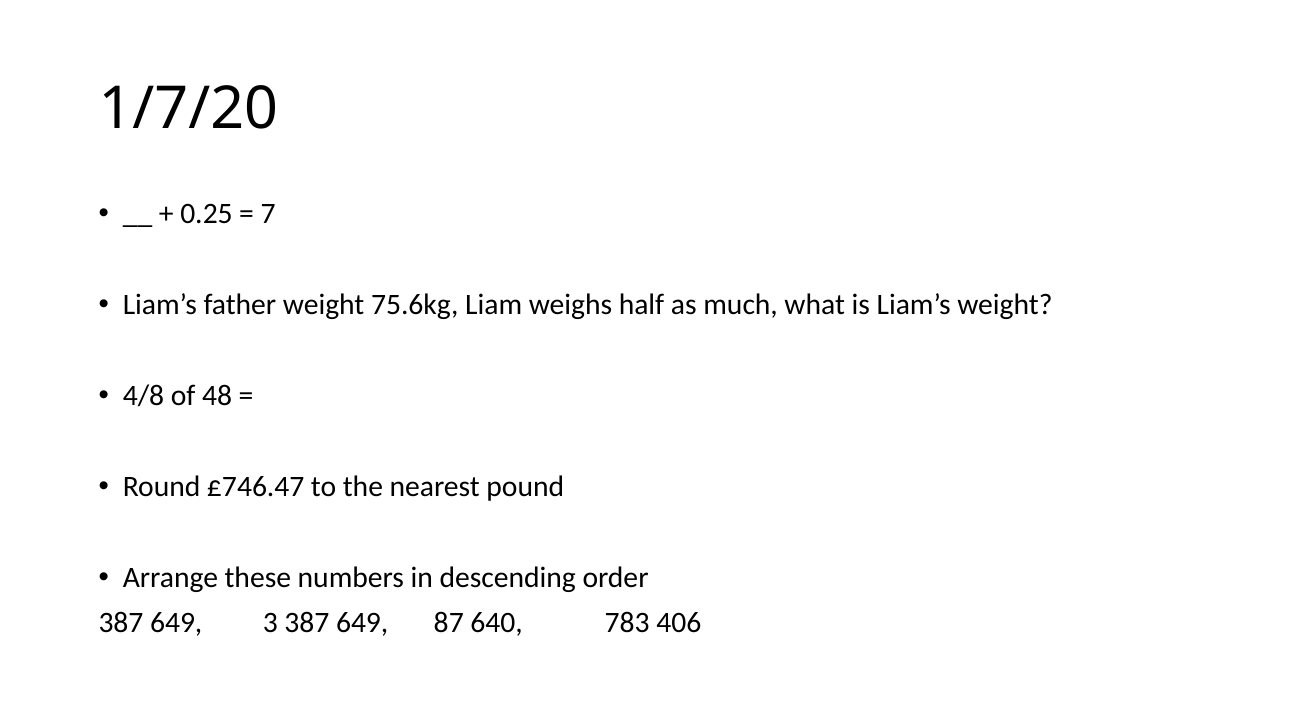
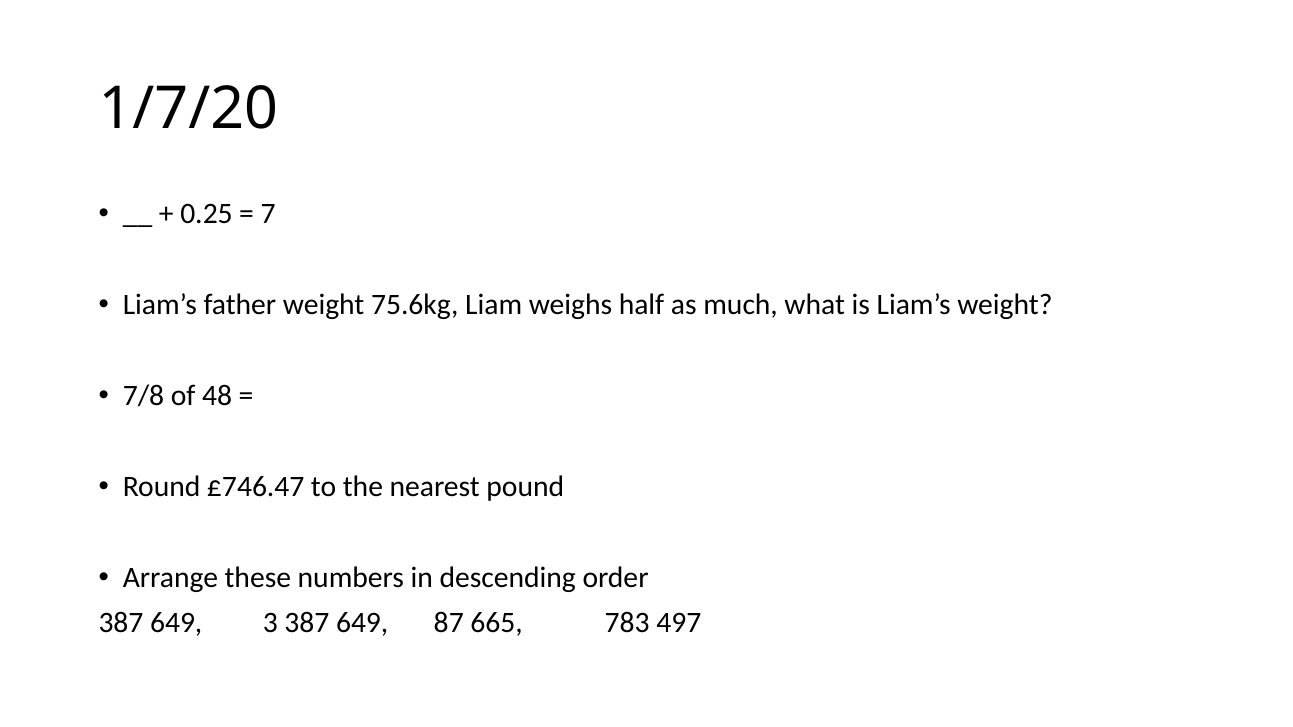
4/8: 4/8 -> 7/8
640: 640 -> 665
406: 406 -> 497
